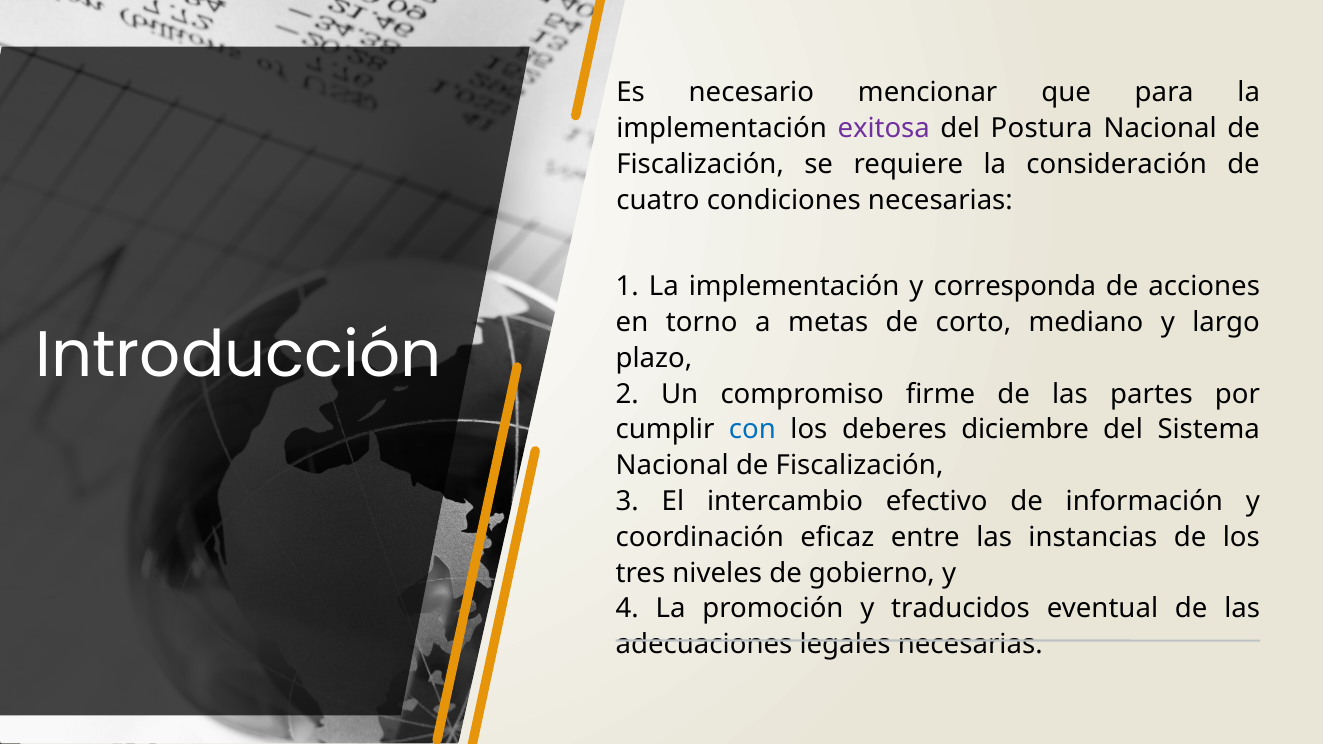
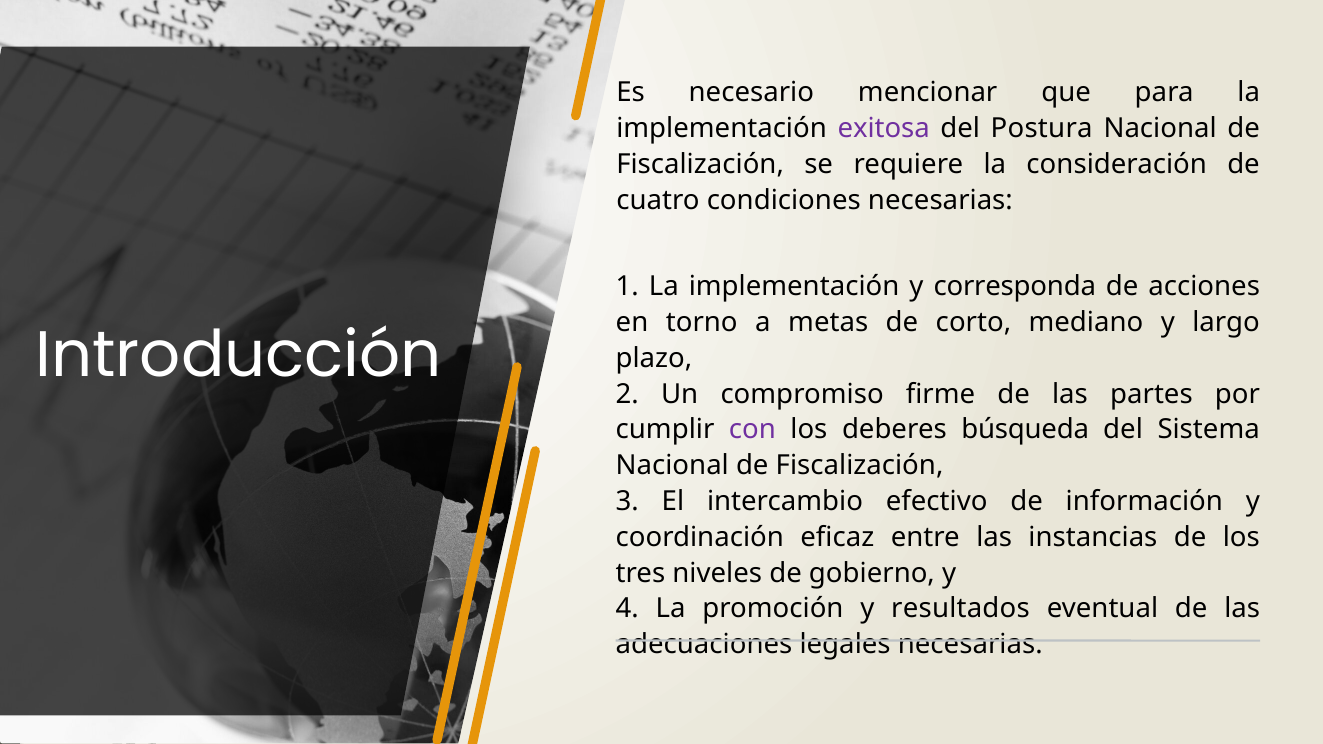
con colour: blue -> purple
diciembre: diciembre -> búsqueda
traducidos: traducidos -> resultados
